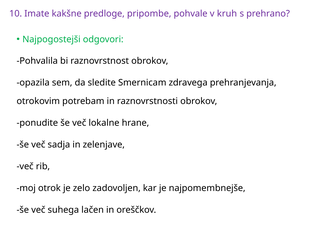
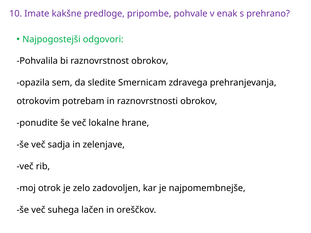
kruh: kruh -> enak
